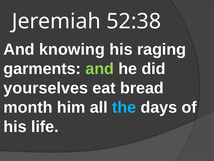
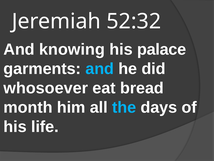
52:38: 52:38 -> 52:32
raging: raging -> palace
and at (100, 69) colour: light green -> light blue
yourselves: yourselves -> whosoever
